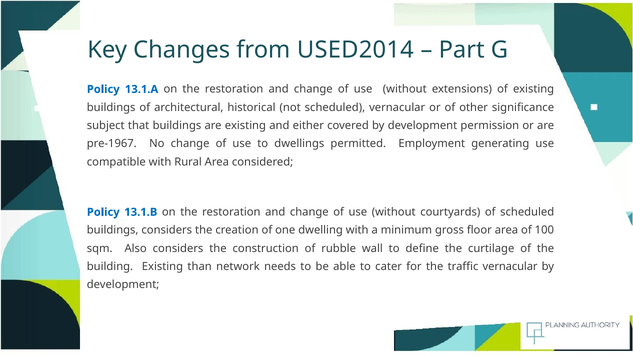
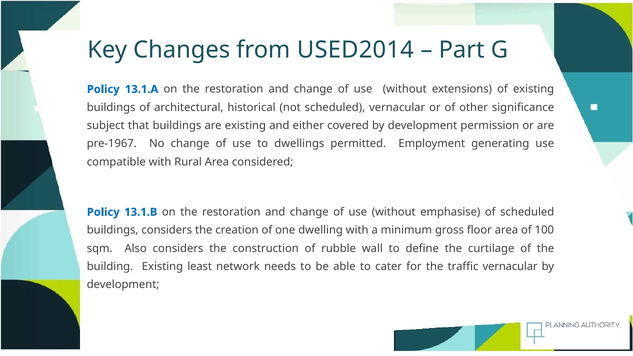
courtyards: courtyards -> emphasise
than: than -> least
